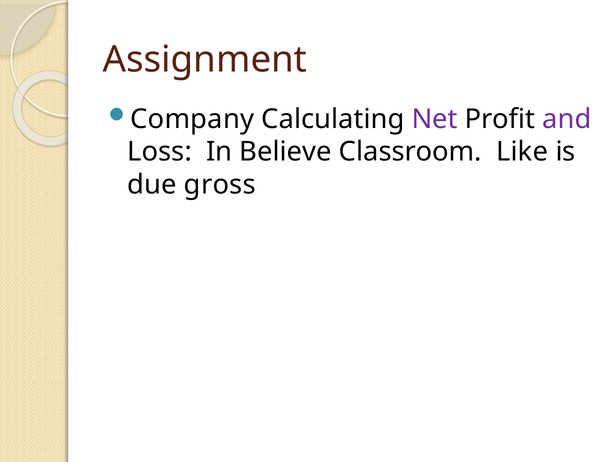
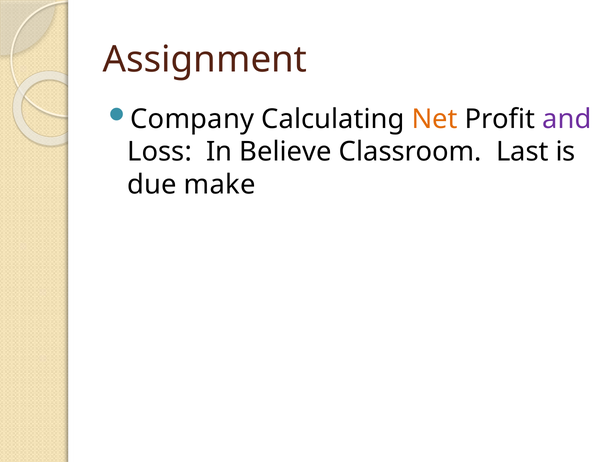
Net colour: purple -> orange
Like: Like -> Last
gross: gross -> make
